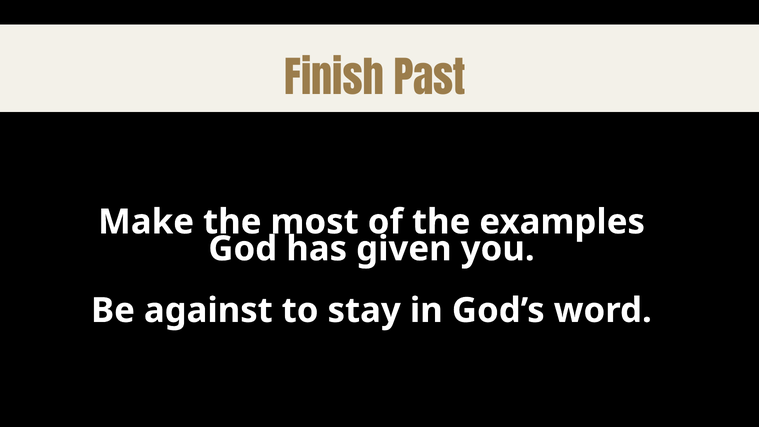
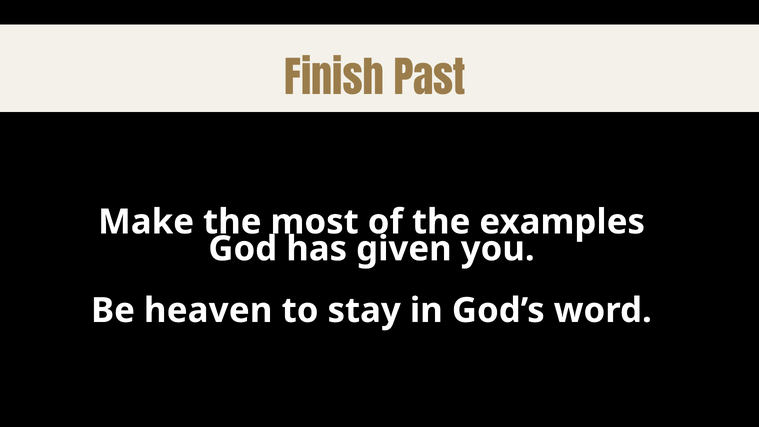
against: against -> heaven
